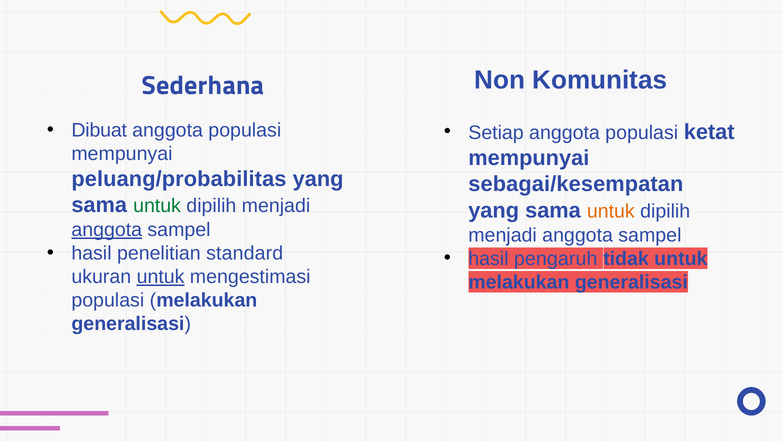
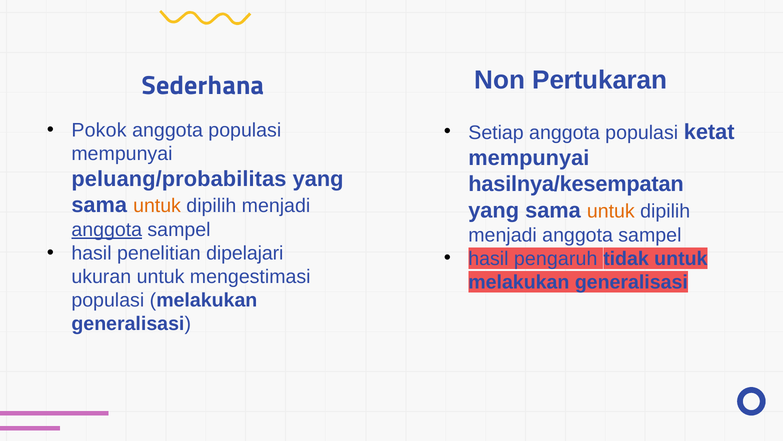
Komunitas: Komunitas -> Pertukaran
Dibuat: Dibuat -> Pokok
sebagai/kesempatan: sebagai/kesempatan -> hasilnya/kesempatan
untuk at (157, 206) colour: green -> orange
standard: standard -> dipelajari
untuk at (161, 276) underline: present -> none
